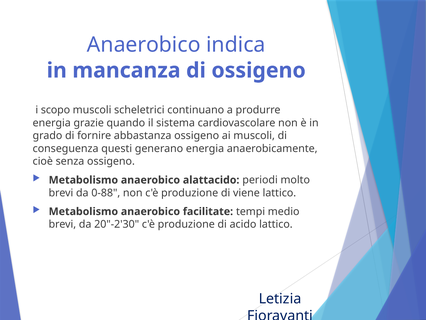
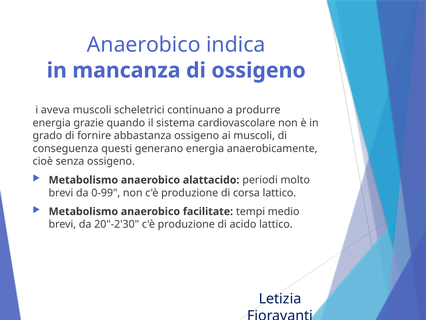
scopo: scopo -> aveva
0-88: 0-88 -> 0-99
viene: viene -> corsa
